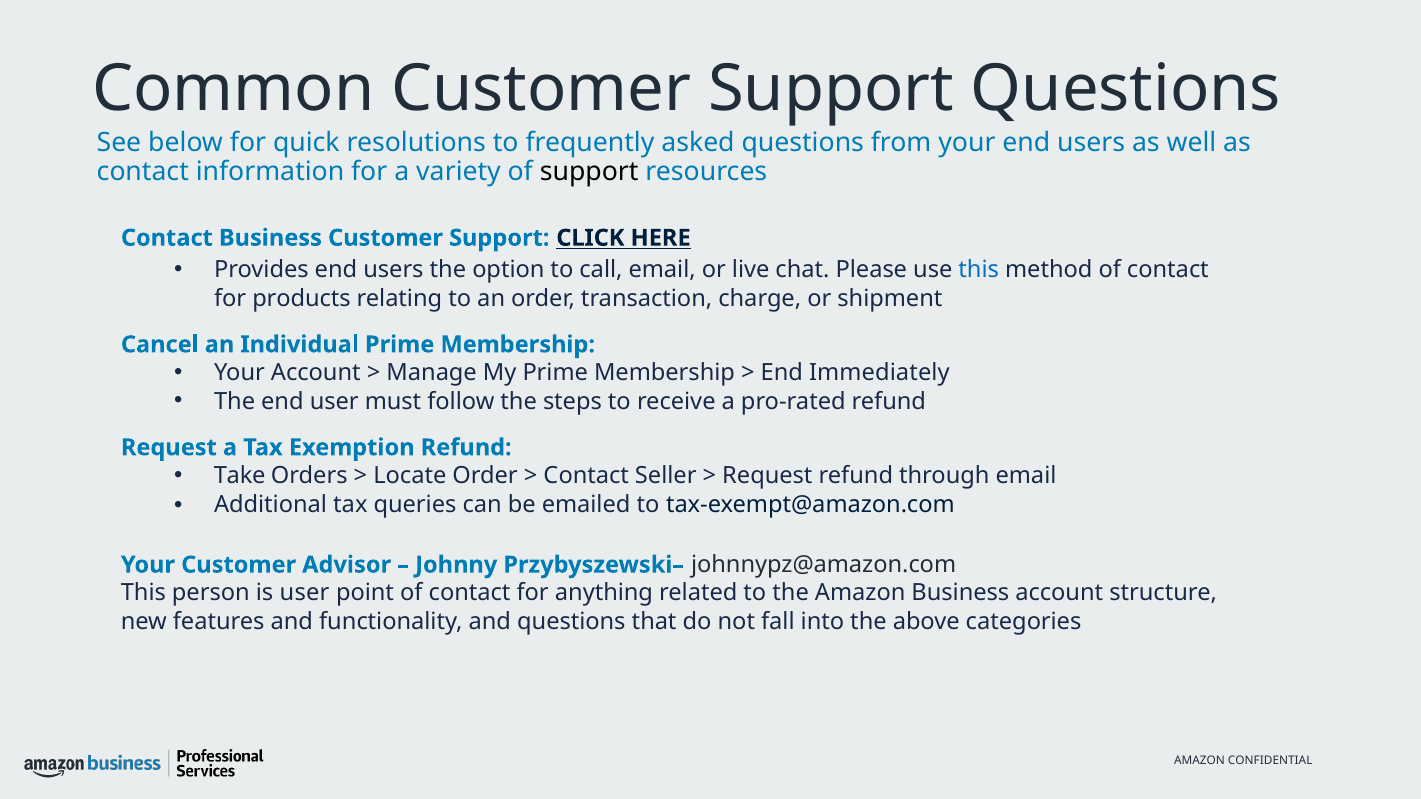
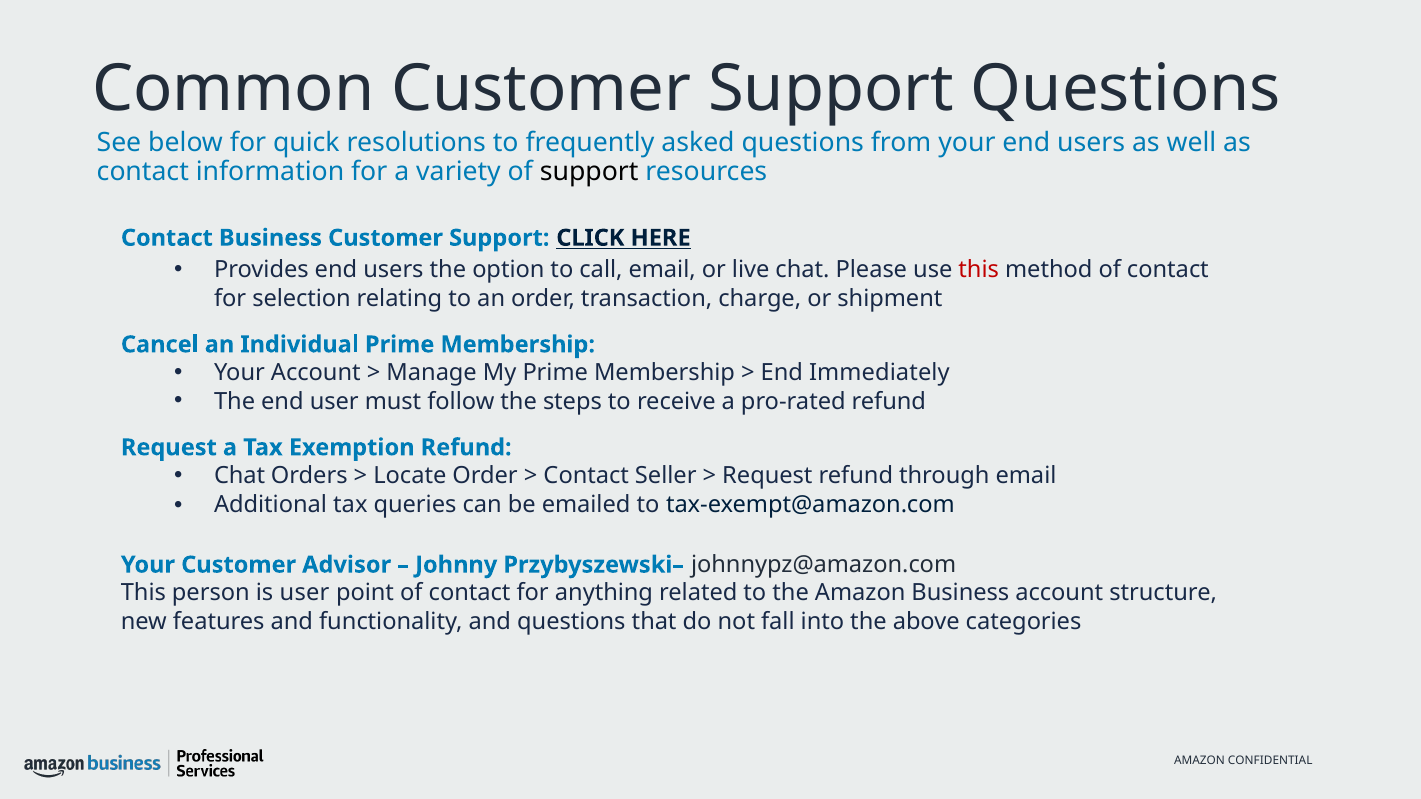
this at (979, 270) colour: blue -> red
products: products -> selection
Take at (240, 476): Take -> Chat
